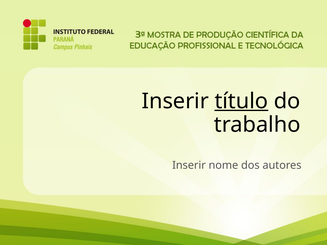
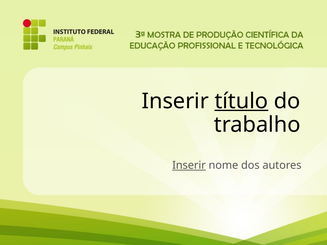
Inserir at (189, 166) underline: none -> present
